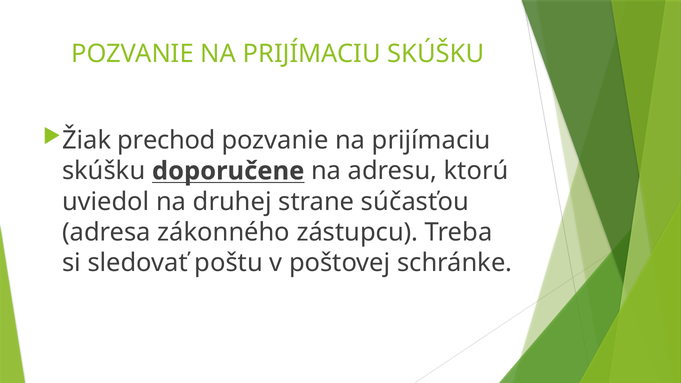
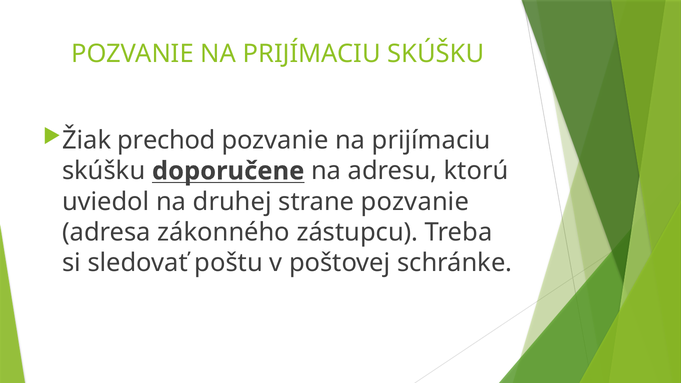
strane súčasťou: súčasťou -> pozvanie
